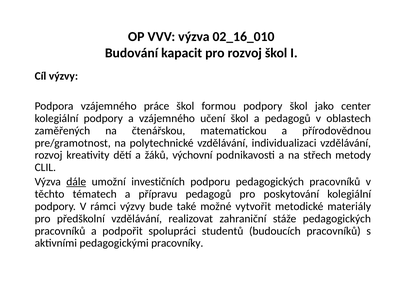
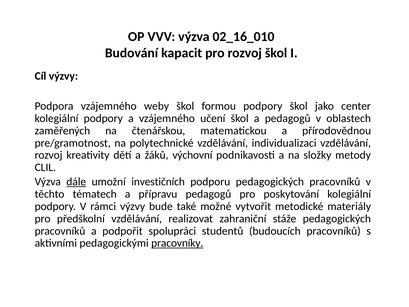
práce: práce -> weby
střech: střech -> složky
pracovníky underline: none -> present
